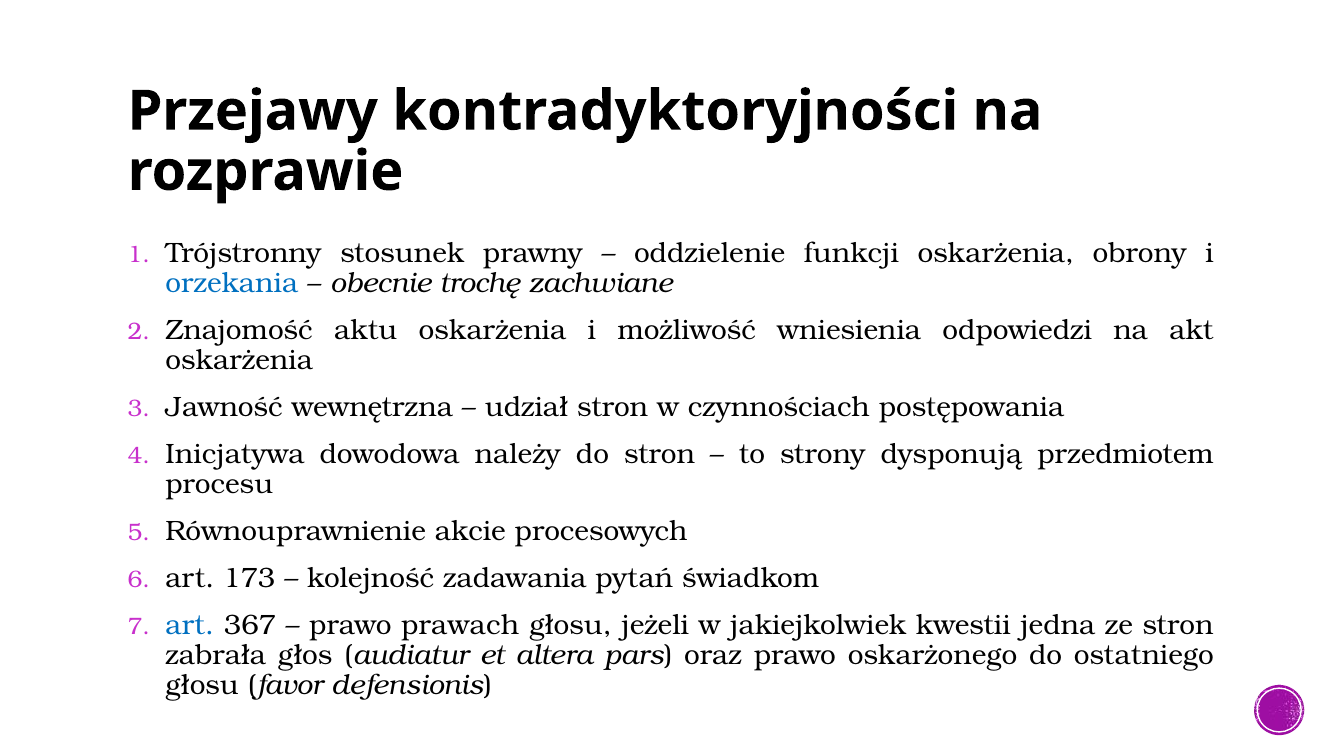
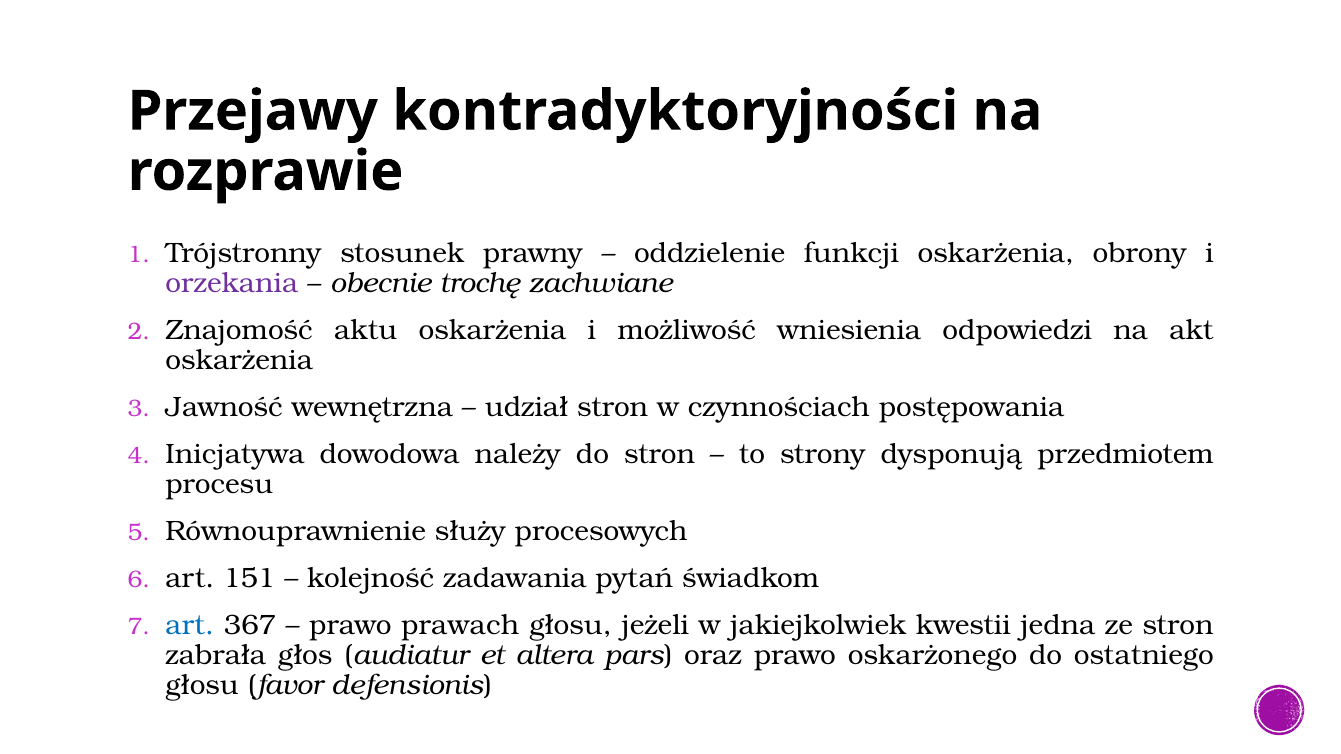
orzekania colour: blue -> purple
akcie: akcie -> służy
173: 173 -> 151
